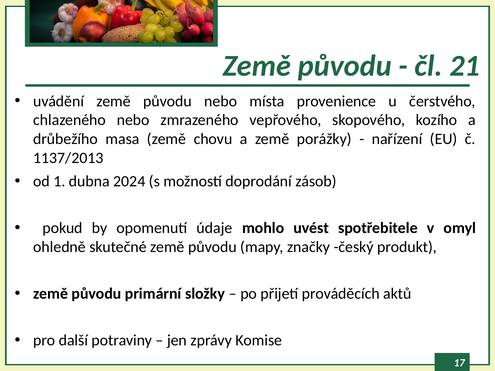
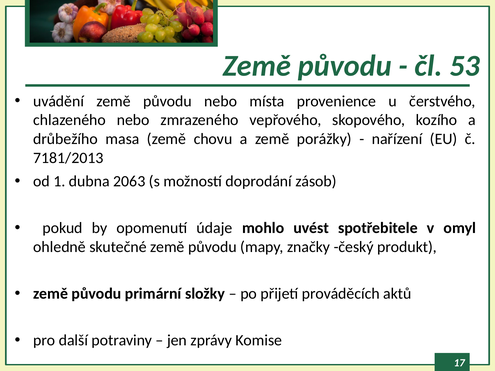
21: 21 -> 53
1137/2013: 1137/2013 -> 7181/2013
2024: 2024 -> 2063
